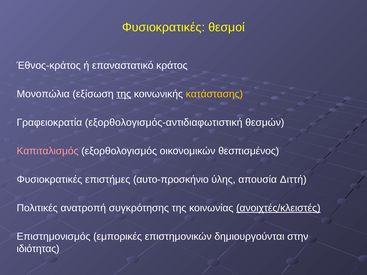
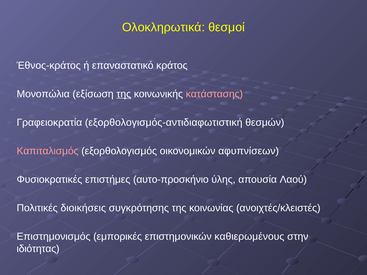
Φυσιοκρατικές at (164, 27): Φυσιοκρατικές -> Ολοκληρωτικά
κατάστασης colour: yellow -> pink
θεσπισμένος: θεσπισμένος -> αφυπνίσεων
Διττή: Διττή -> Λαού
ανατροπή: ανατροπή -> διοικήσεις
ανοιχτές/κλειστές underline: present -> none
δημιουργούνται: δημιουργούνται -> καθιερωμένους
